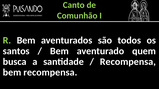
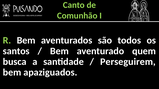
Recompensa at (128, 62): Recompensa -> Perseguirem
bem recompensa: recompensa -> apaziguados
